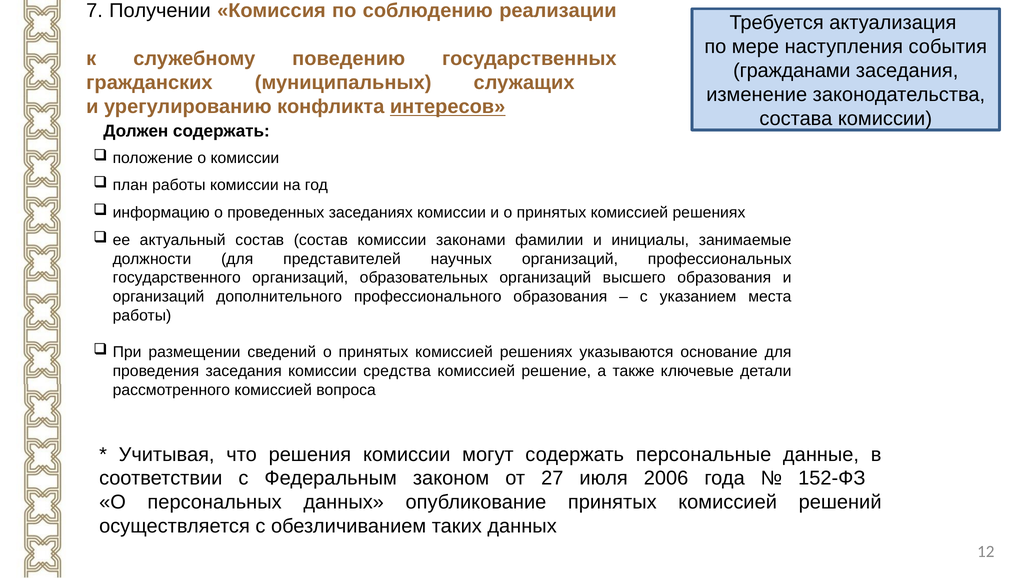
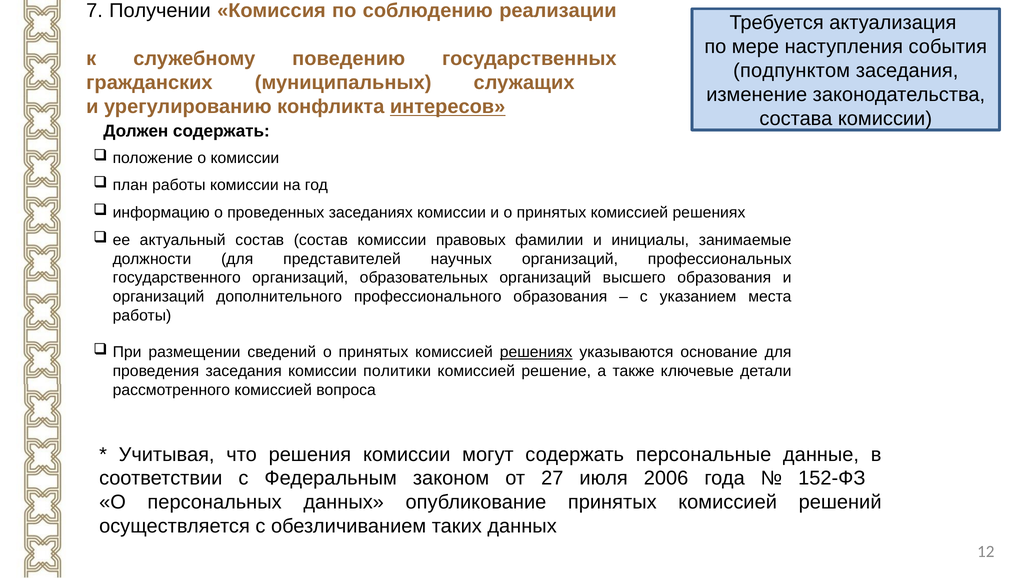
гражданами: гражданами -> подпунктом
законами: законами -> правовых
решениях at (536, 352) underline: none -> present
средства: средства -> политики
